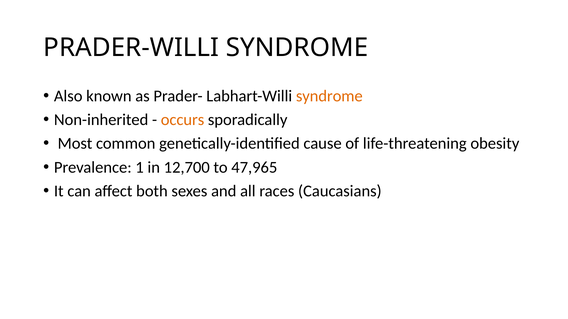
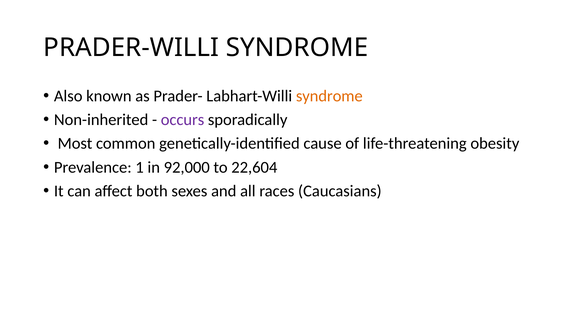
occurs colour: orange -> purple
12,700: 12,700 -> 92,000
47,965: 47,965 -> 22,604
